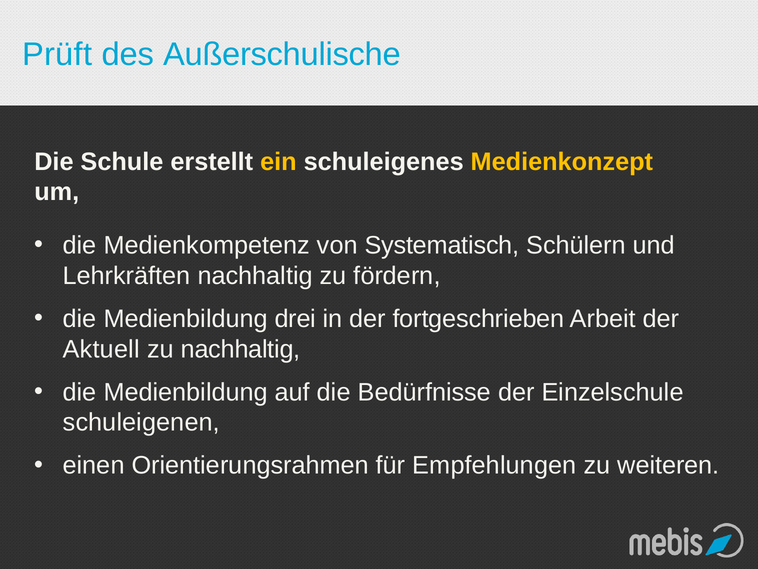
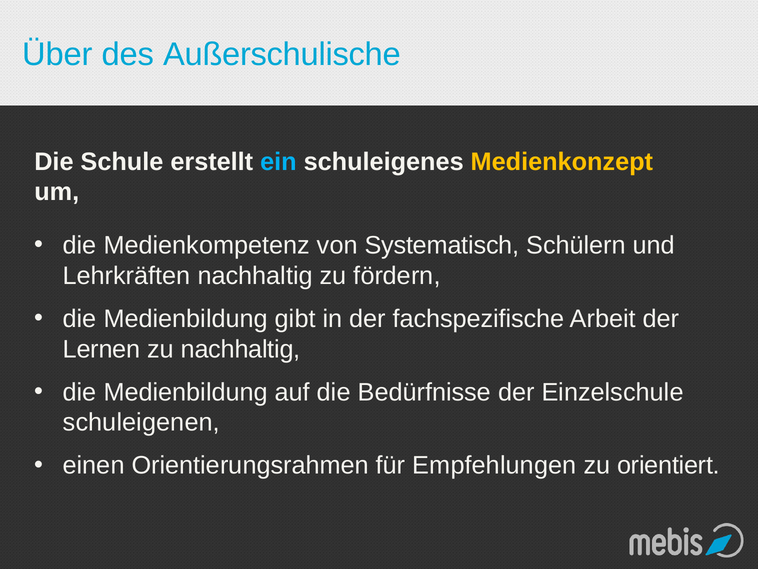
Prüft: Prüft -> Über
ein colour: yellow -> light blue
drei: drei -> gibt
fortgeschrieben: fortgeschrieben -> fachspezifische
Aktuell: Aktuell -> Lernen
weiteren: weiteren -> orientiert
